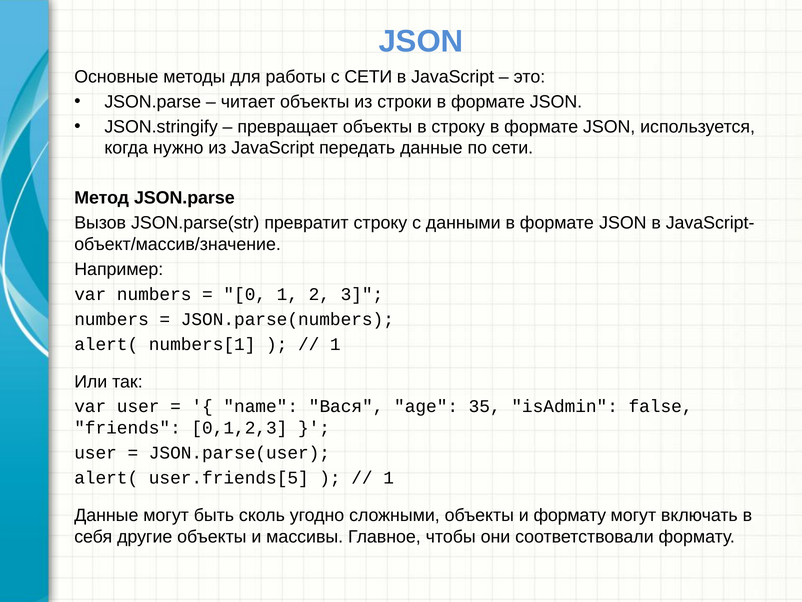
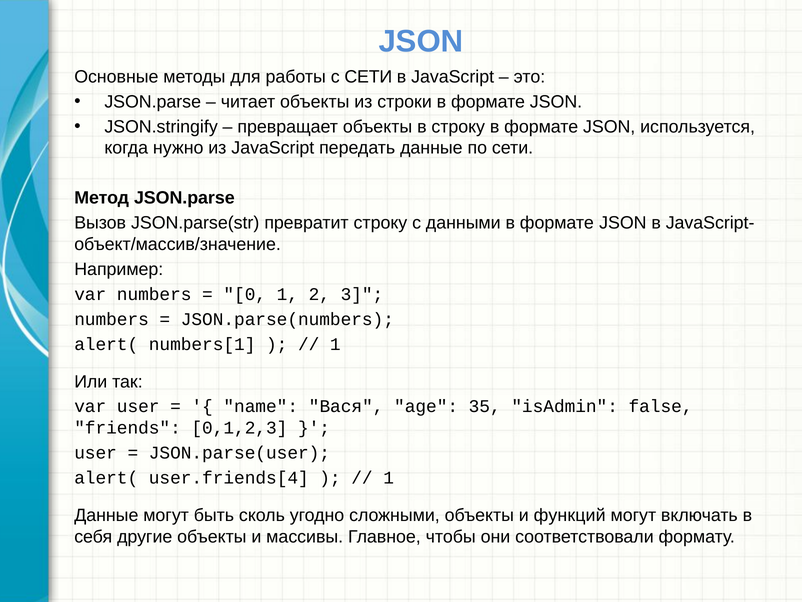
user.friends[5: user.friends[5 -> user.friends[4
и формату: формату -> функций
